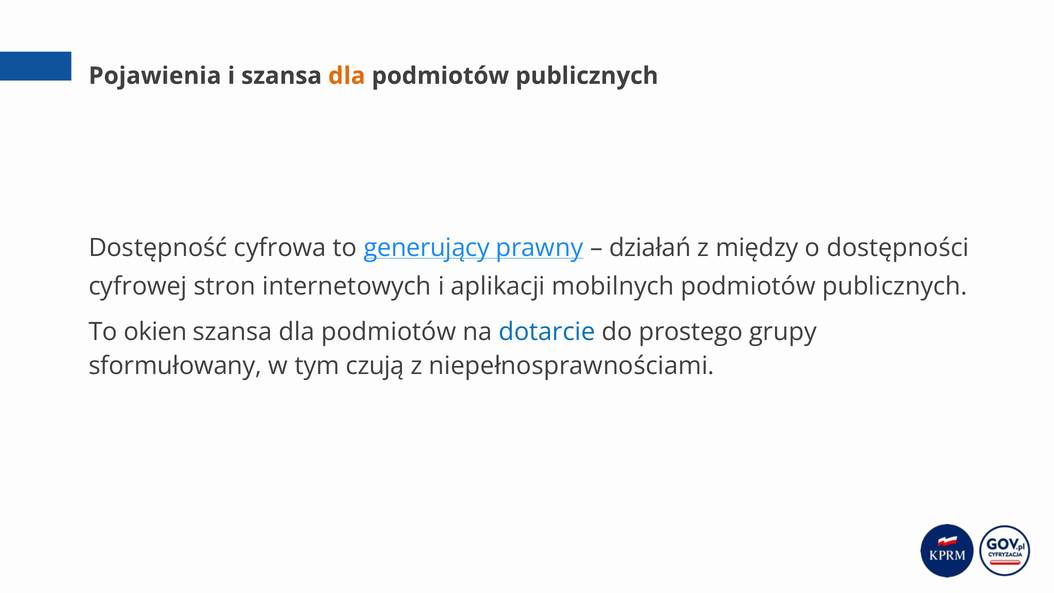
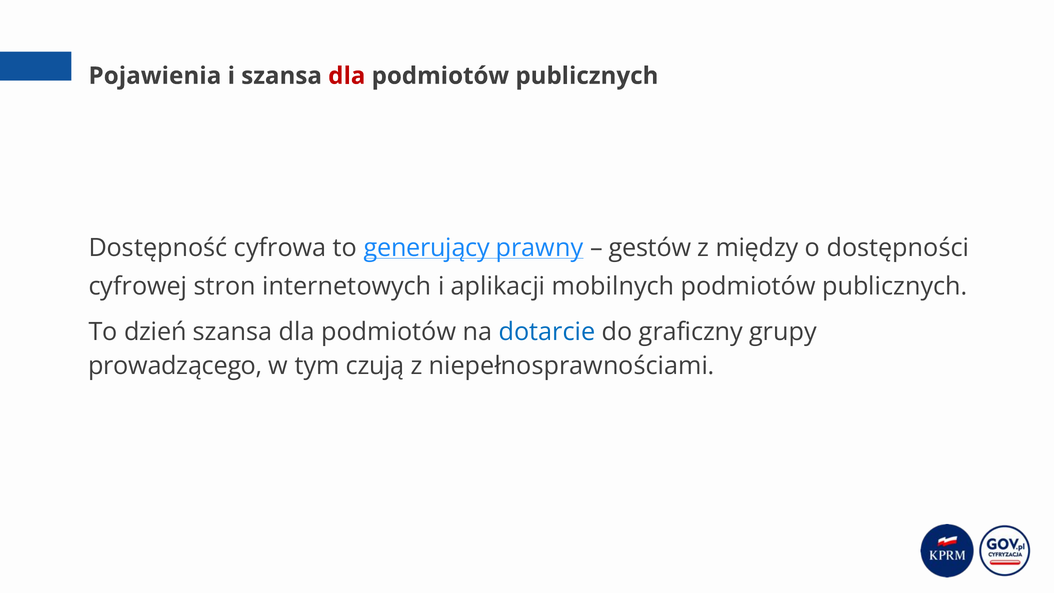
dla at (347, 76) colour: orange -> red
działań: działań -> gestów
okien: okien -> dzień
prostego: prostego -> graficzny
sformułowany: sformułowany -> prowadzącego
